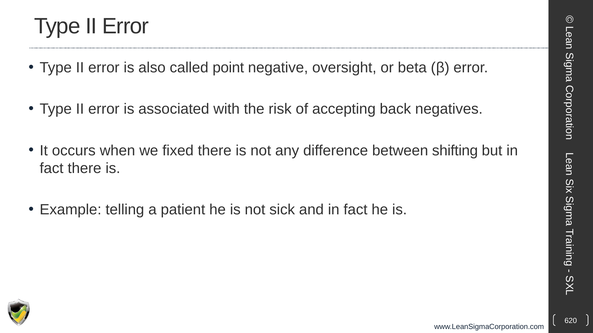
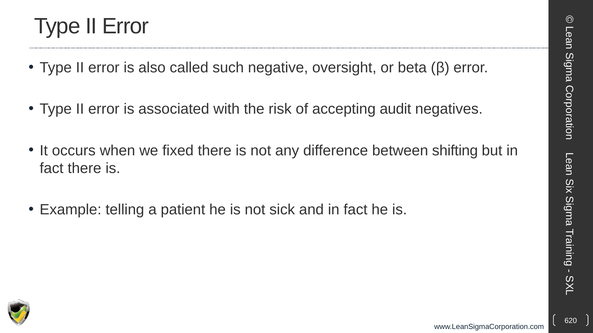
point: point -> such
back: back -> audit
